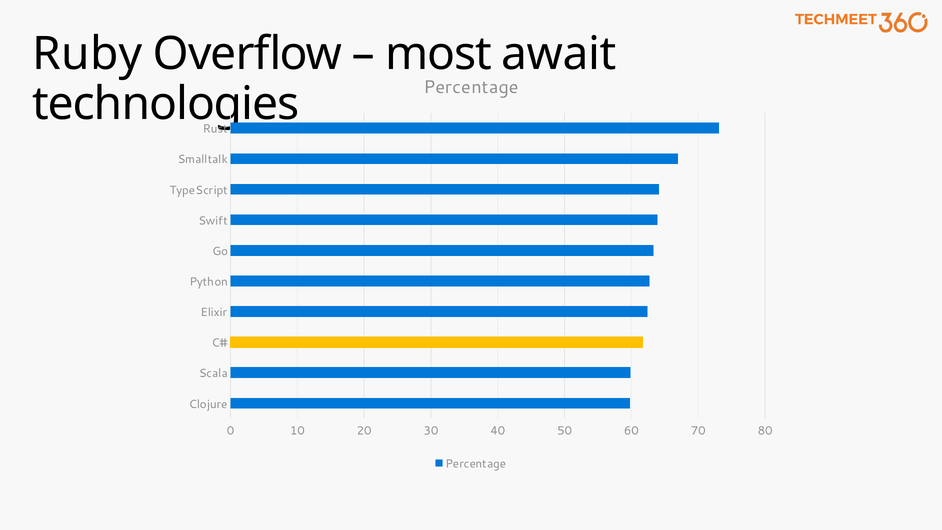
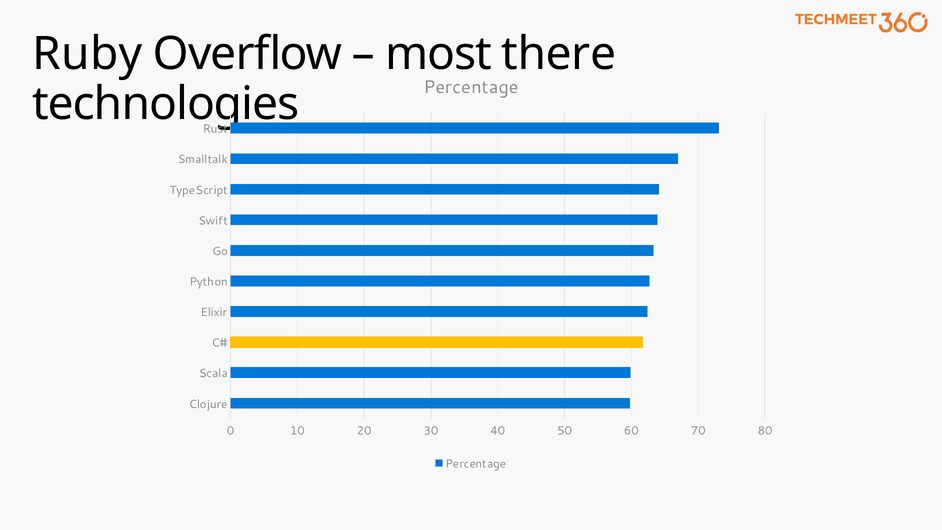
await: await -> there
